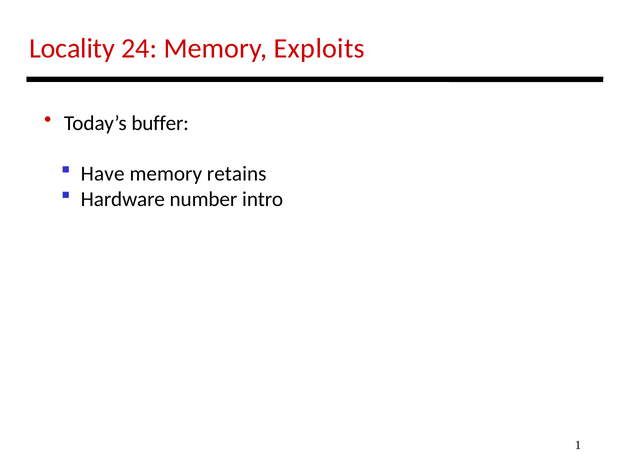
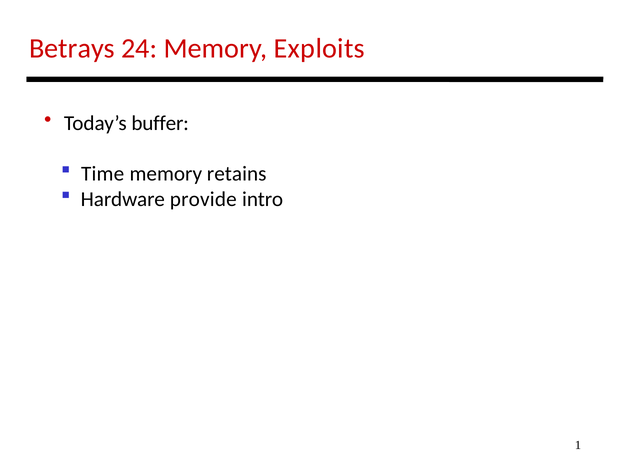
Locality: Locality -> Betrays
Have: Have -> Time
number: number -> provide
